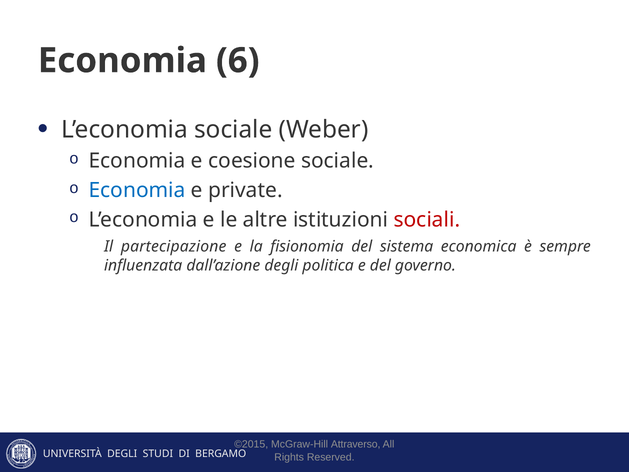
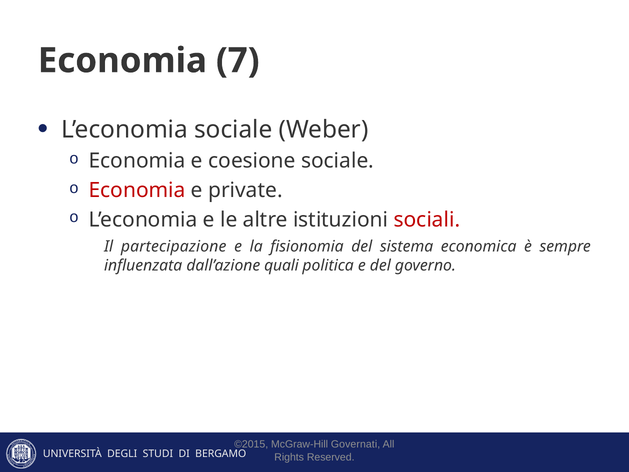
6: 6 -> 7
Economia at (137, 190) colour: blue -> red
dall’azione degli: degli -> quali
Attraverso: Attraverso -> Governati
